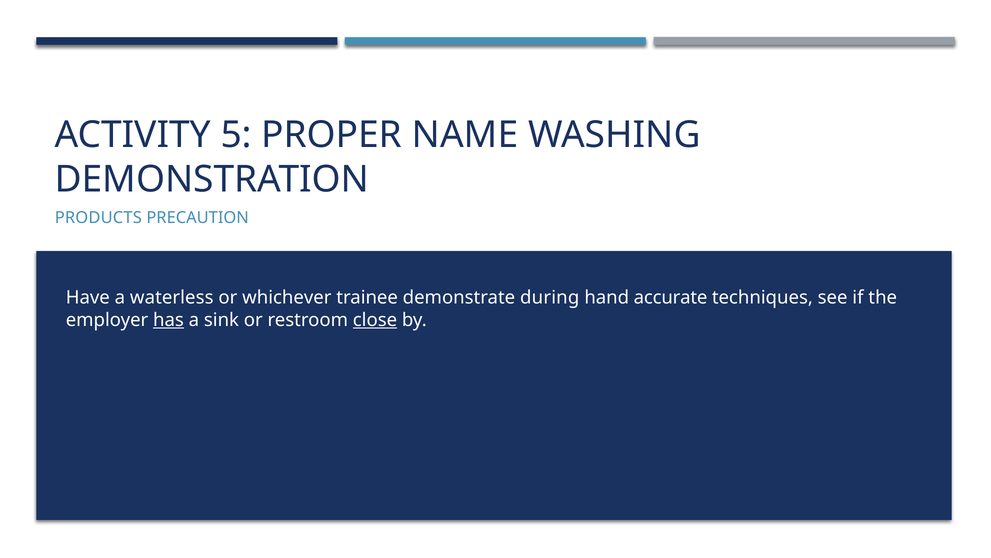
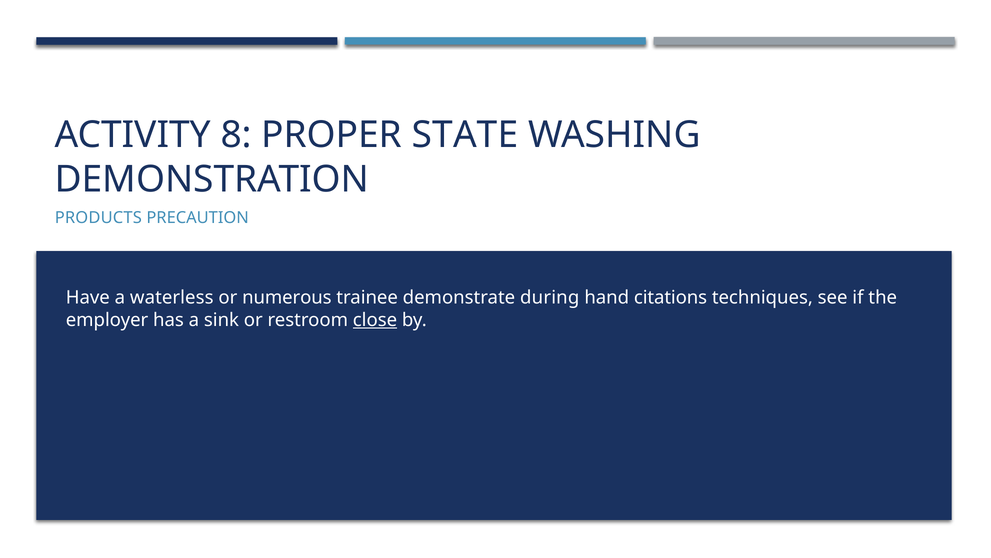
5: 5 -> 8
NAME: NAME -> STATE
whichever: whichever -> numerous
accurate: accurate -> citations
has underline: present -> none
